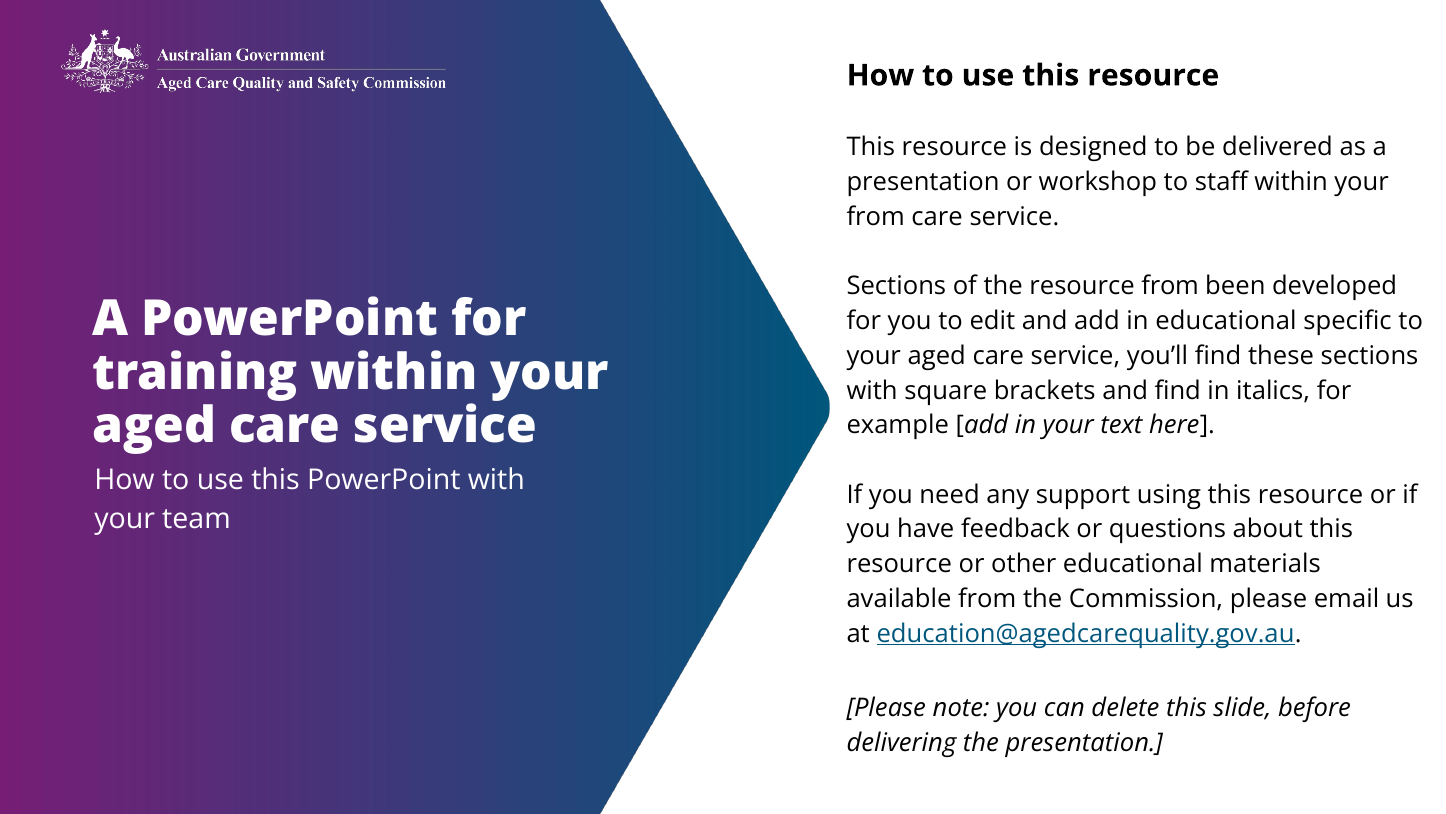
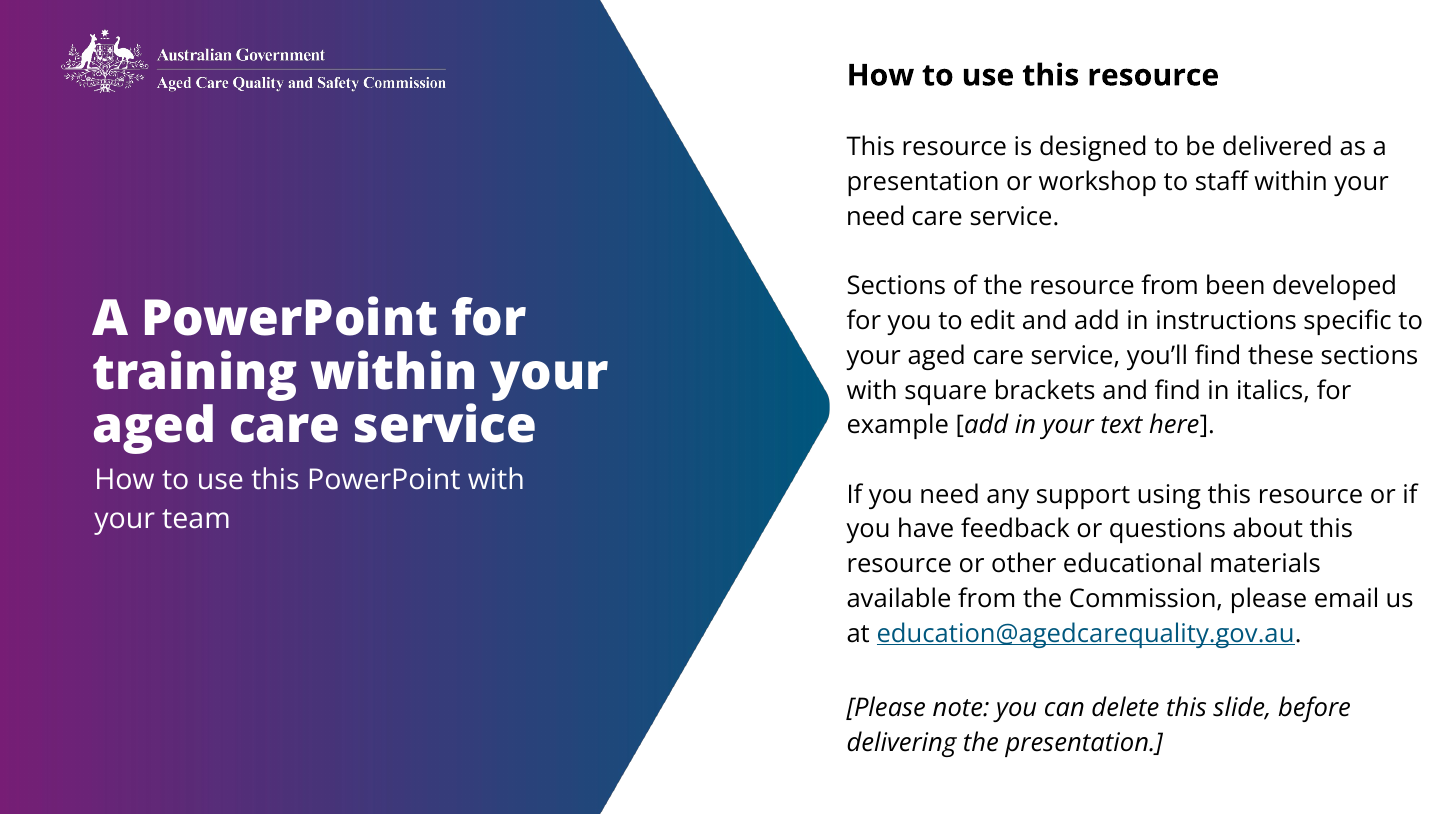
from at (876, 217): from -> need
in educational: educational -> instructions
